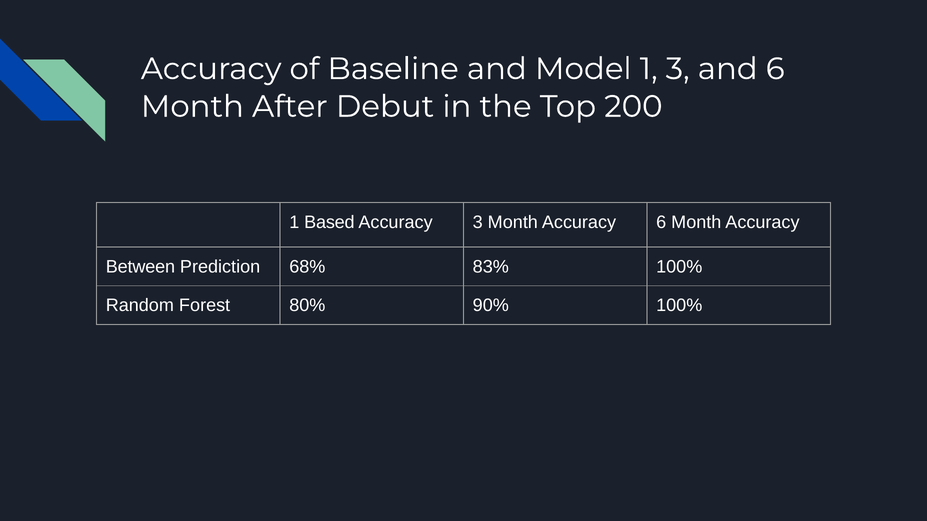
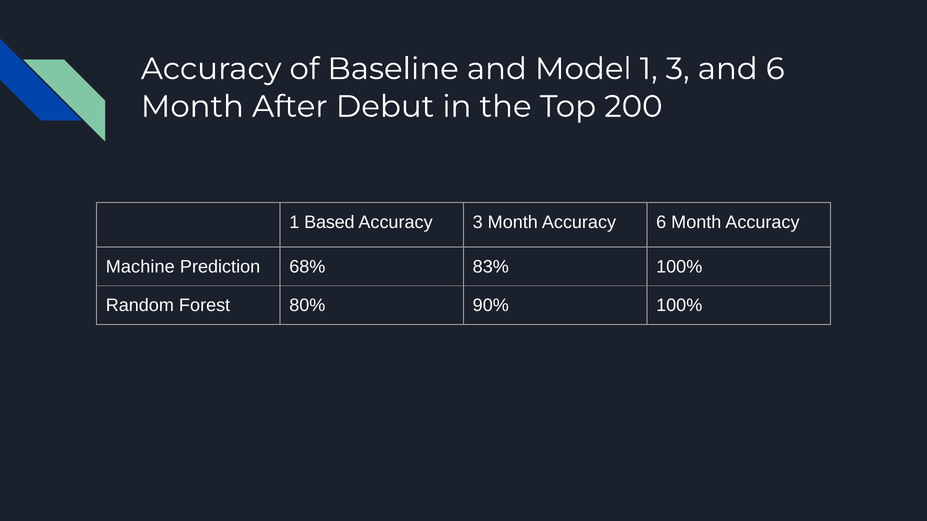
Between: Between -> Machine
